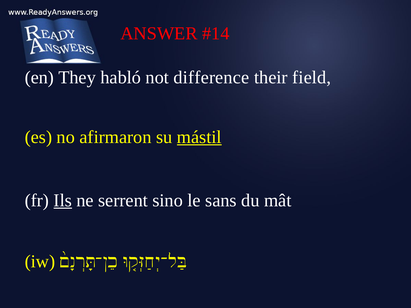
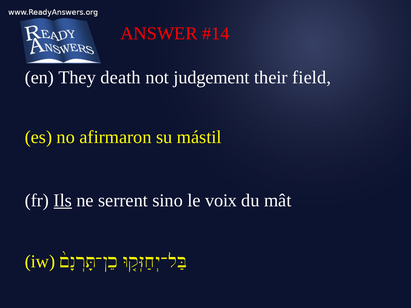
habló: habló -> death
difference: difference -> judgement
mástil underline: present -> none
sans: sans -> voix
